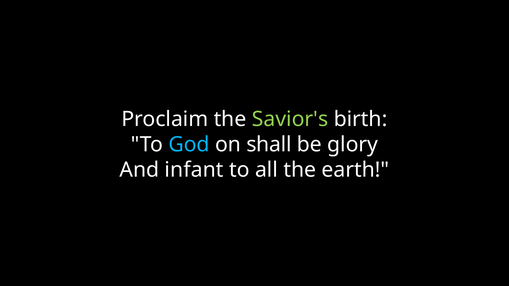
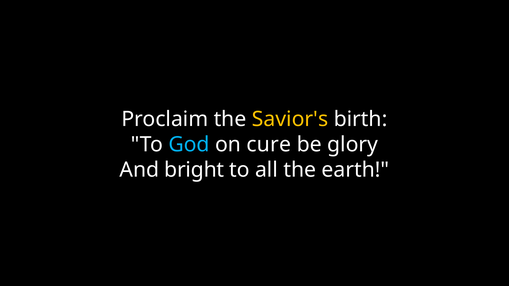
Savior's colour: light green -> yellow
shall: shall -> cure
infant: infant -> bright
